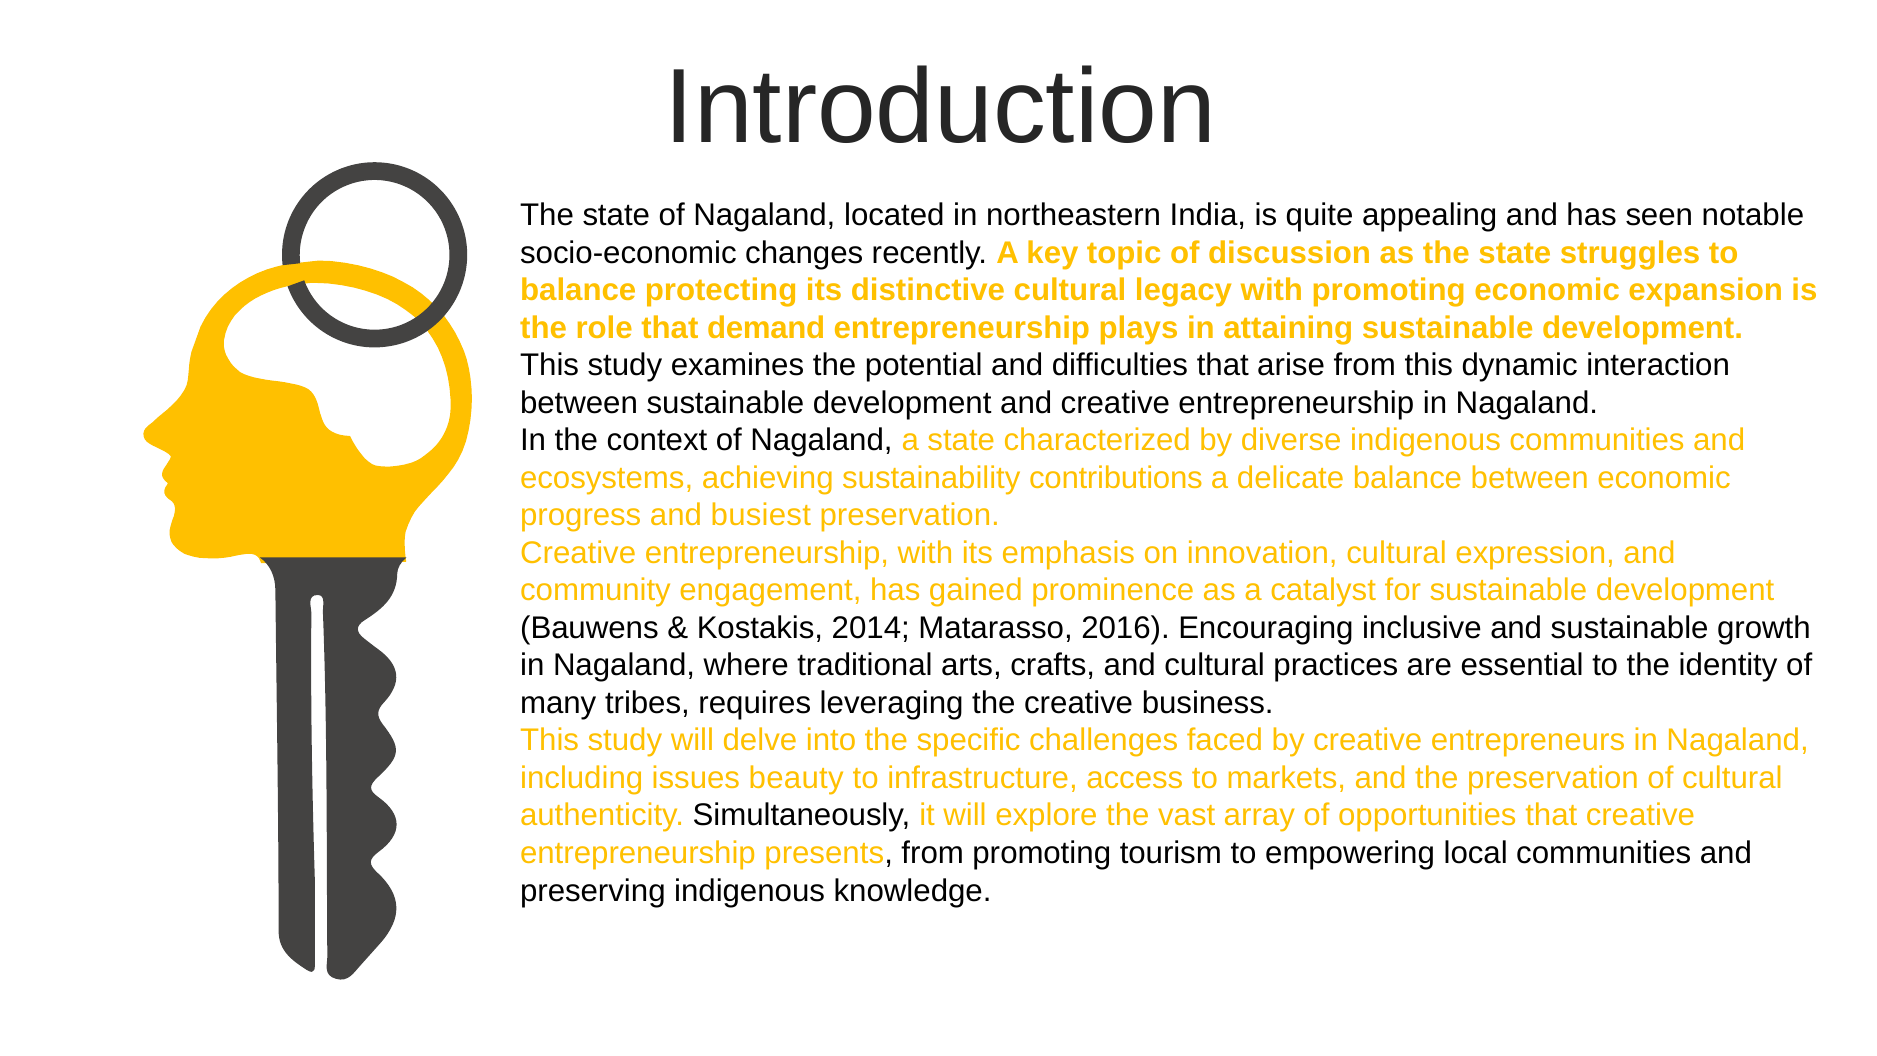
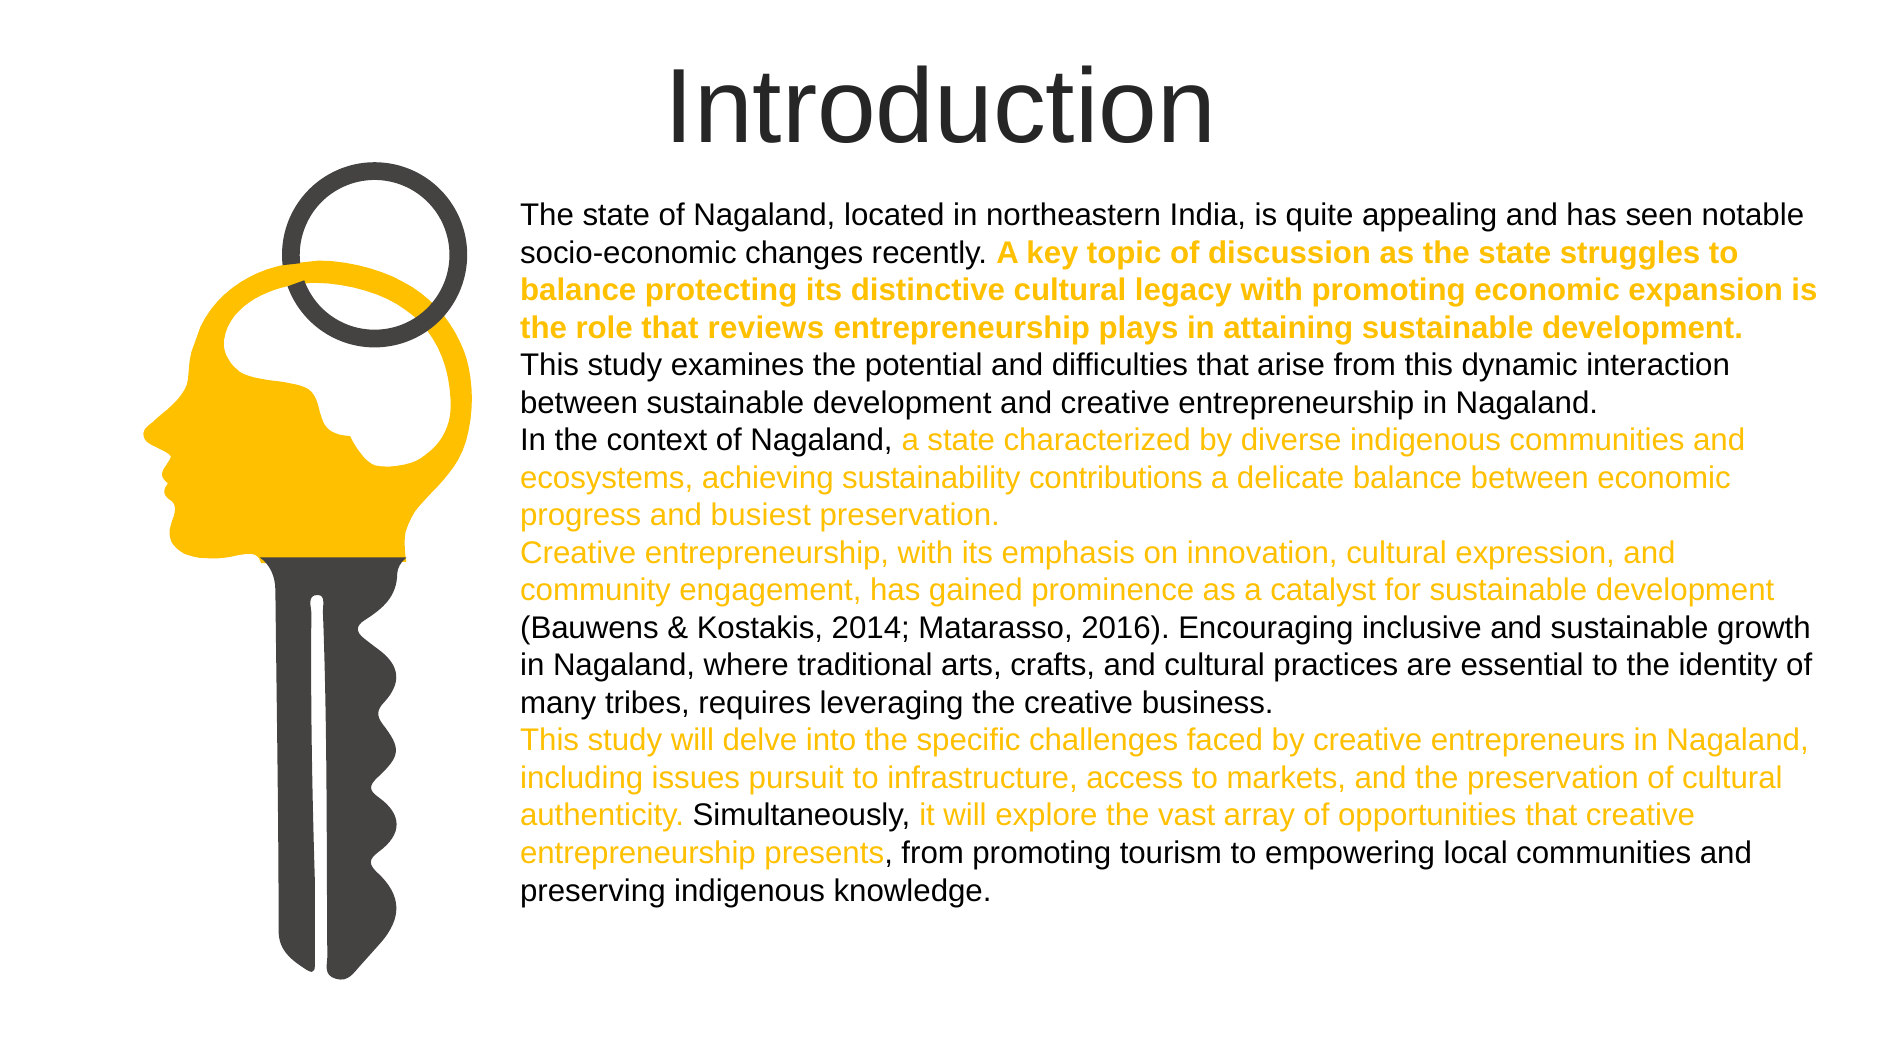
demand: demand -> reviews
beauty: beauty -> pursuit
